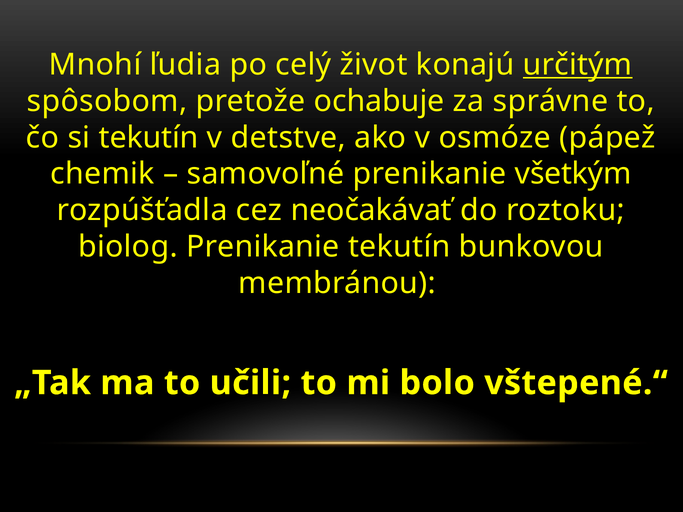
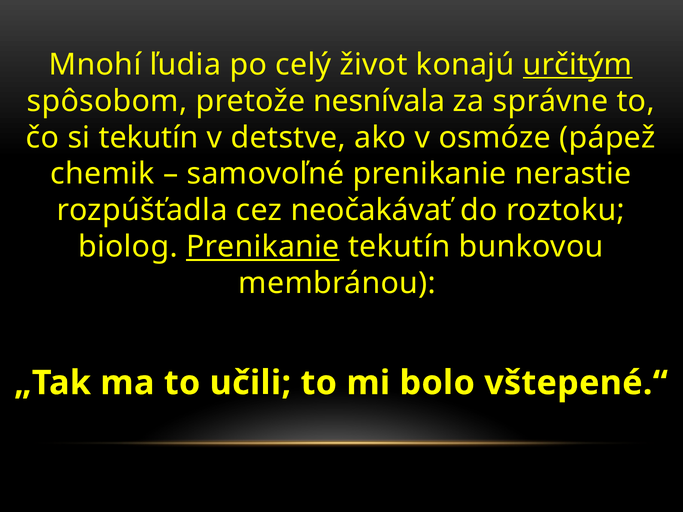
ochabuje: ochabuje -> nesnívala
všetkým: všetkým -> nerastie
Prenikanie at (263, 247) underline: none -> present
